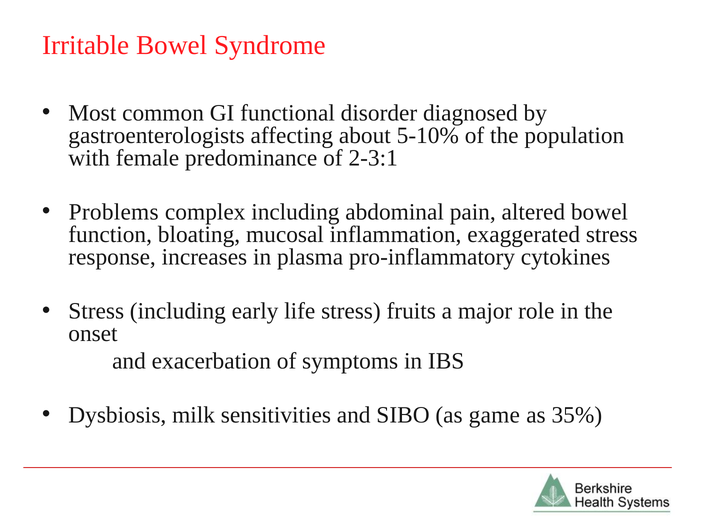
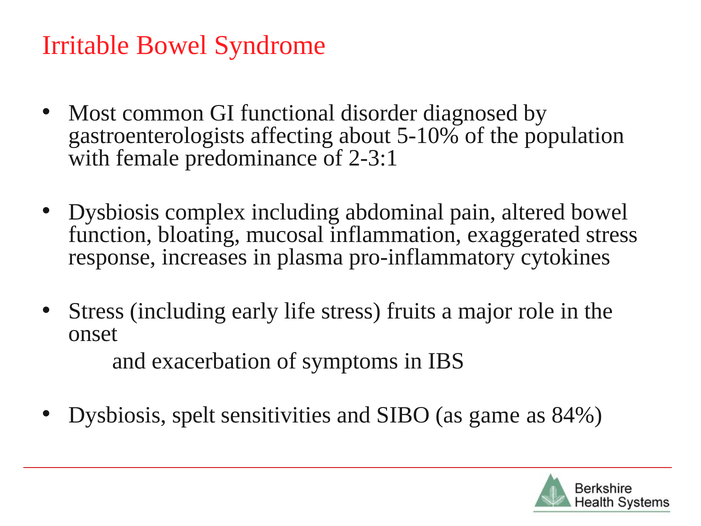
Problems at (114, 212): Problems -> Dysbiosis
milk: milk -> spelt
35%: 35% -> 84%
